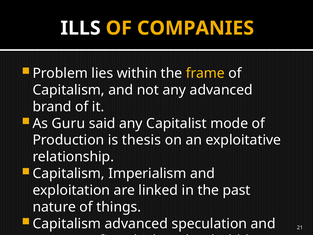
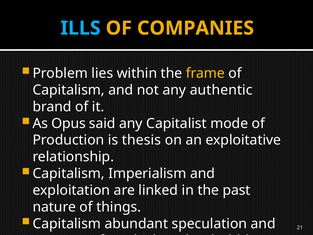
ILLS colour: white -> light blue
any advanced: advanced -> authentic
Guru: Guru -> Opus
Capitalism advanced: advanced -> abundant
